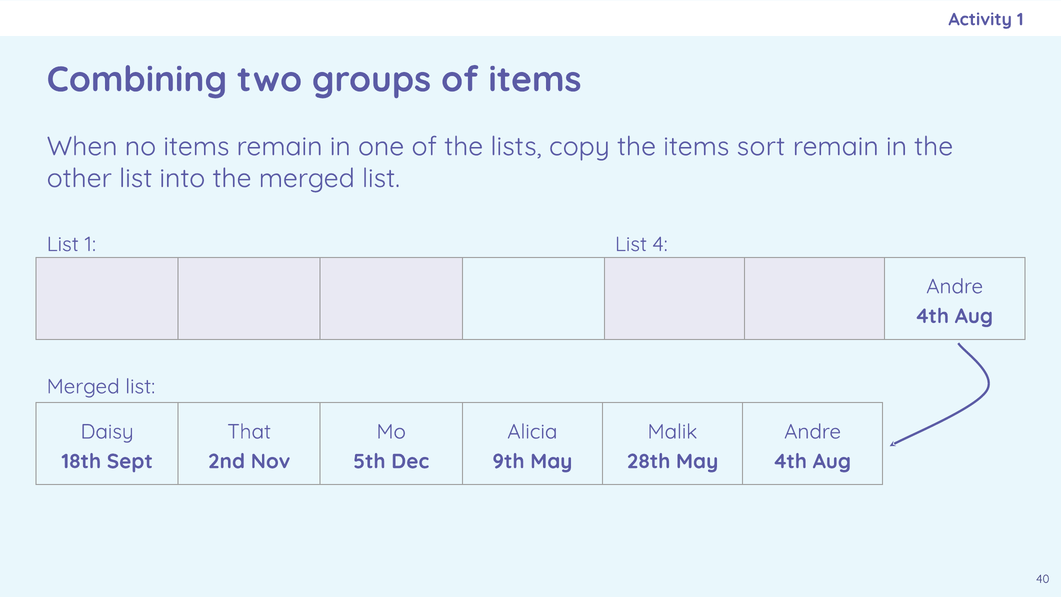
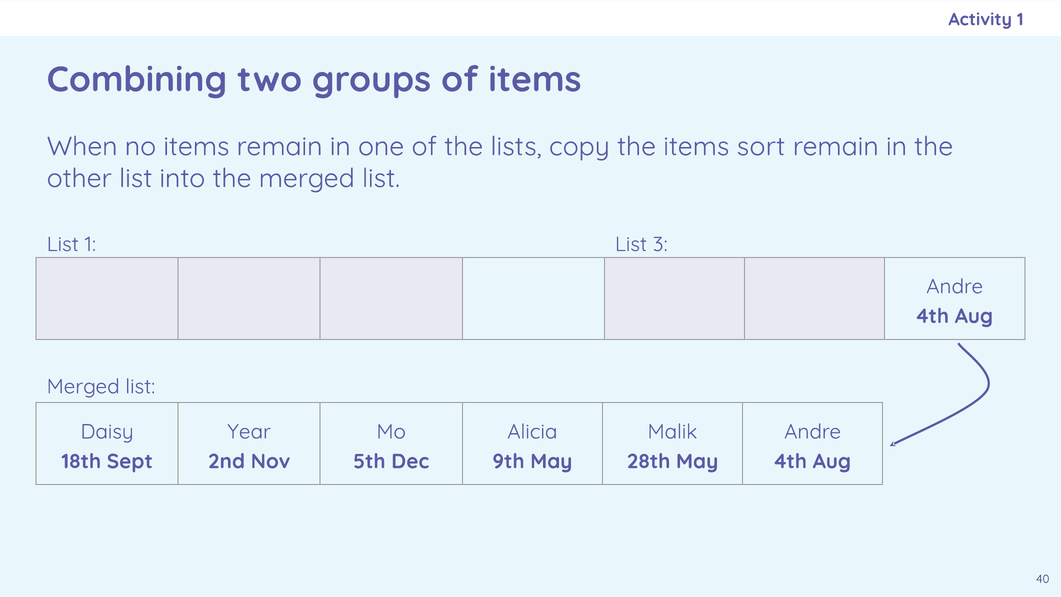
4: 4 -> 3
That: That -> Year
